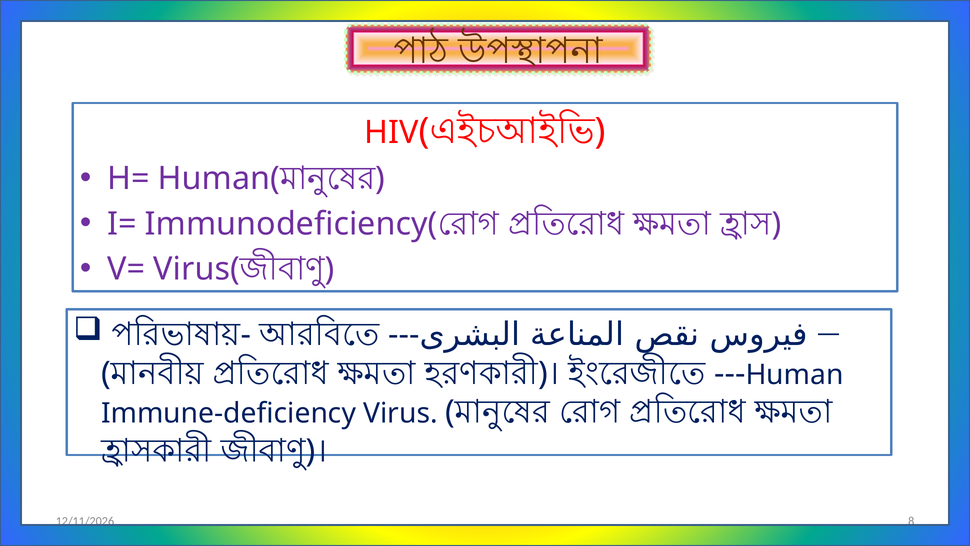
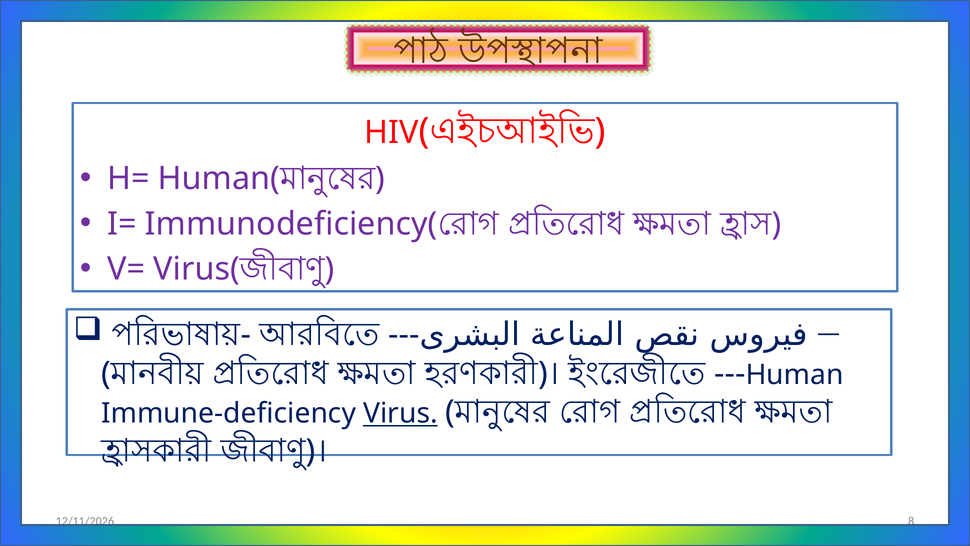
Virus underline: none -> present
